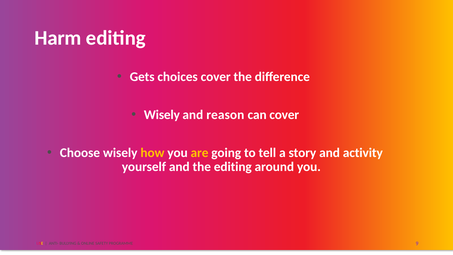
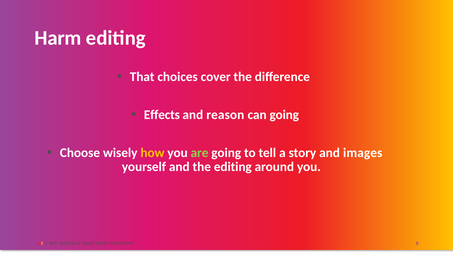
Gets: Gets -> That
Wisely at (162, 115): Wisely -> Effects
can cover: cover -> going
are colour: yellow -> light green
activity: activity -> images
